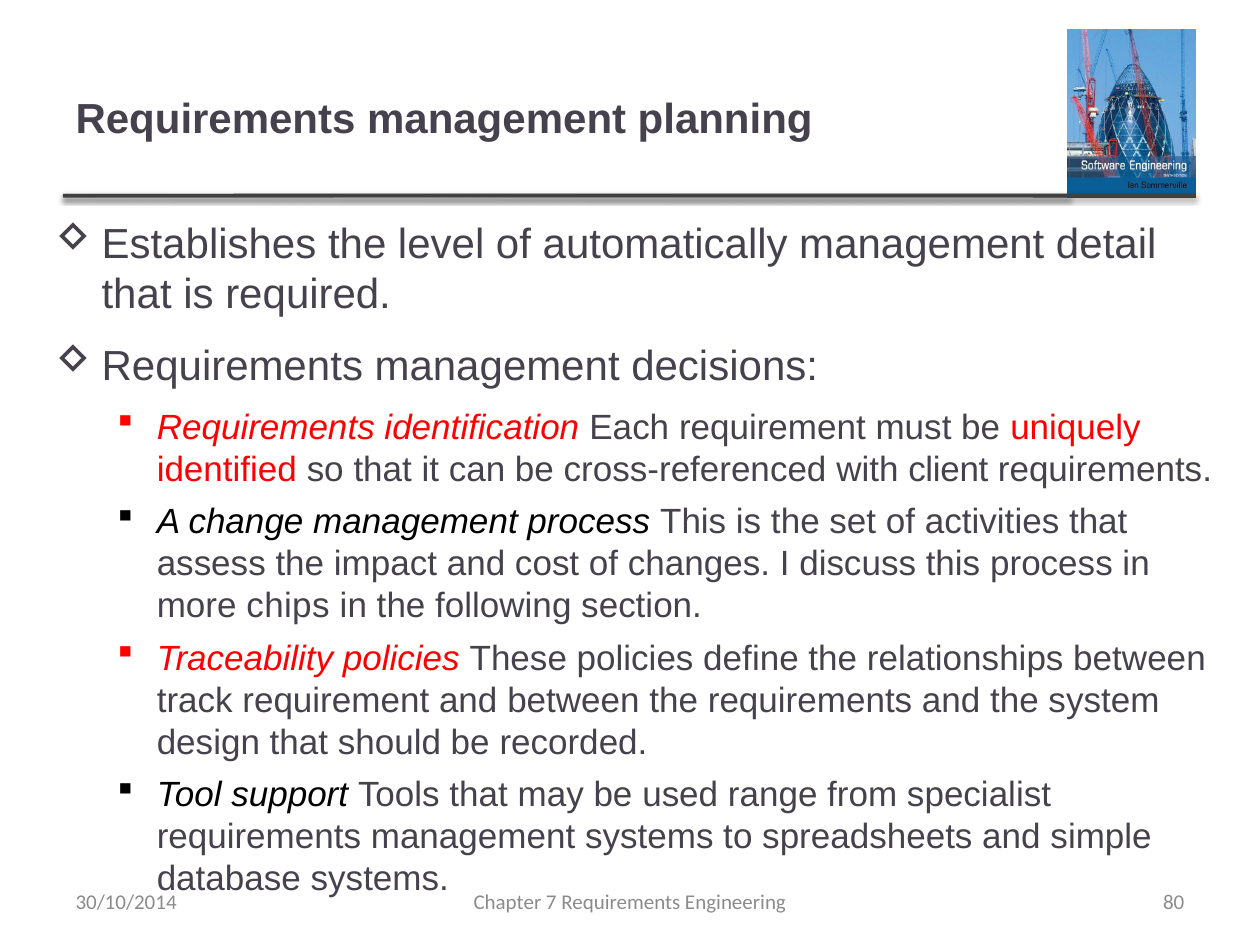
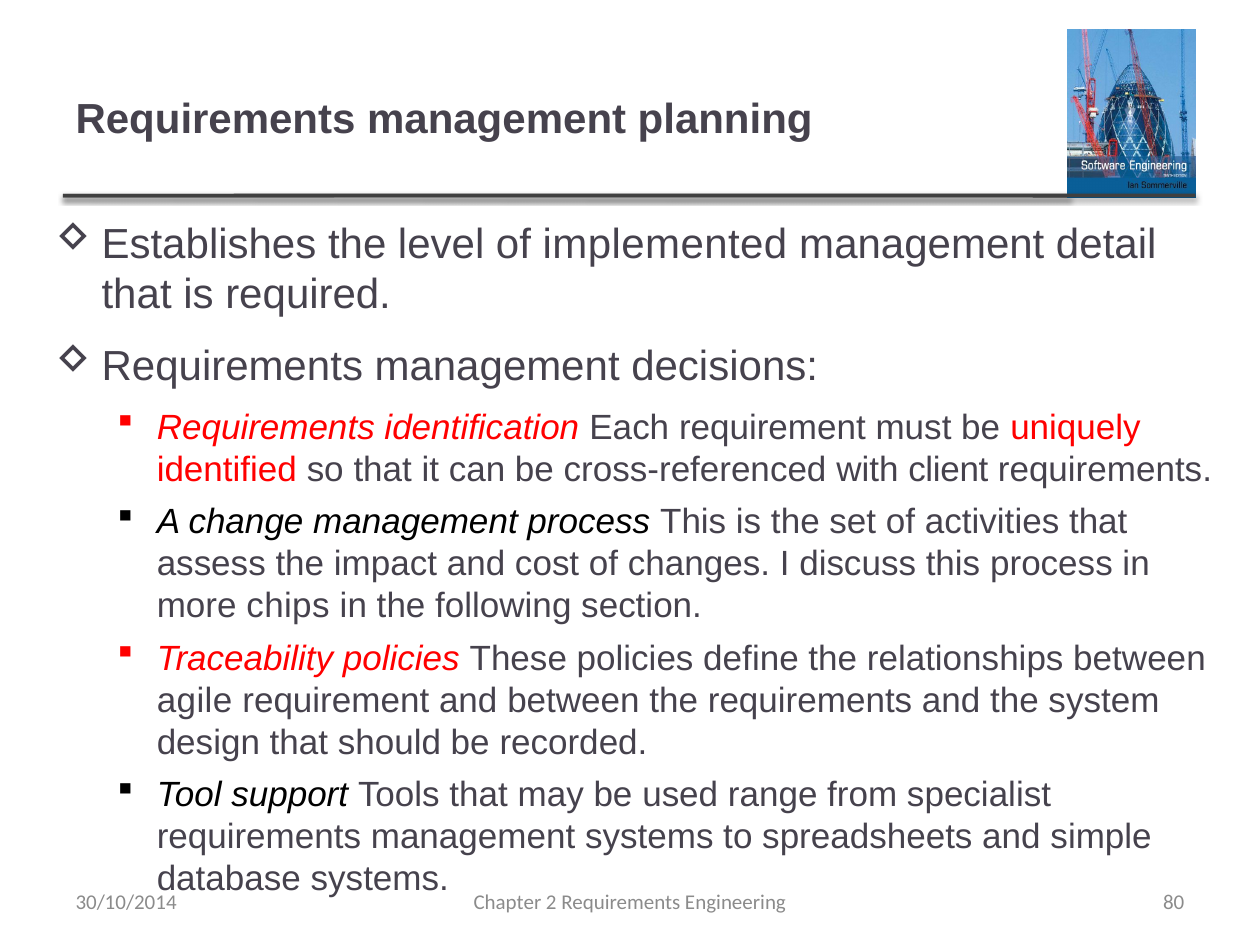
automatically: automatically -> implemented
track: track -> agile
7: 7 -> 2
